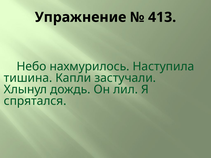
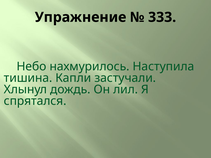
413: 413 -> 333
